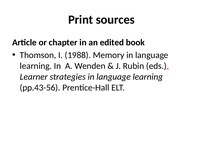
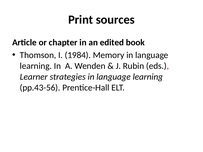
1988: 1988 -> 1984
